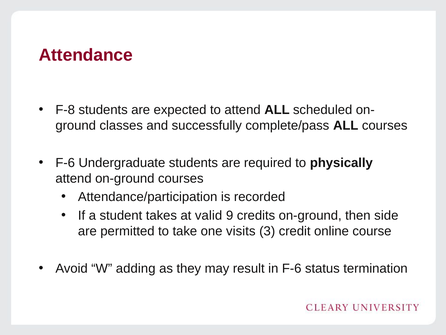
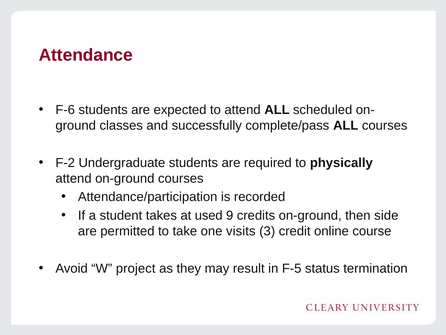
F-8: F-8 -> F-6
F-6 at (65, 162): F-6 -> F-2
valid: valid -> used
adding: adding -> project
in F-6: F-6 -> F-5
